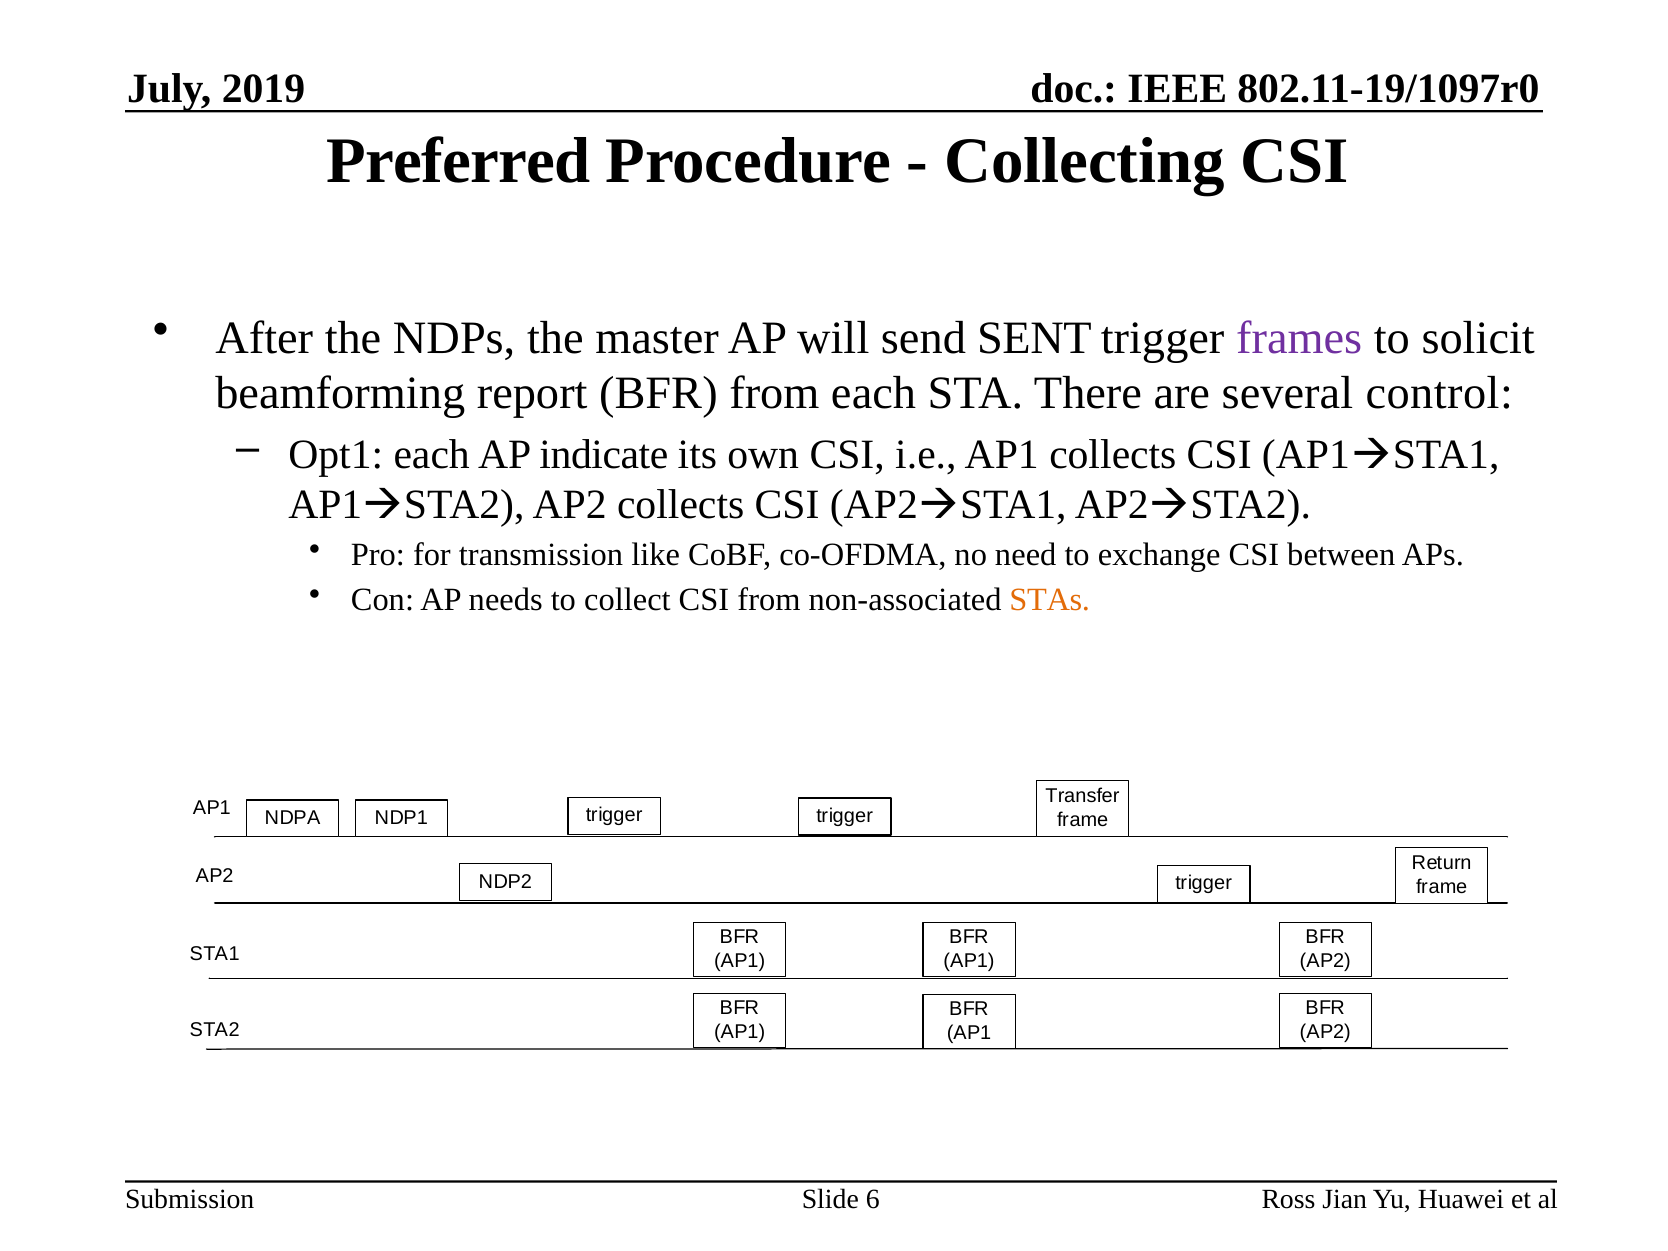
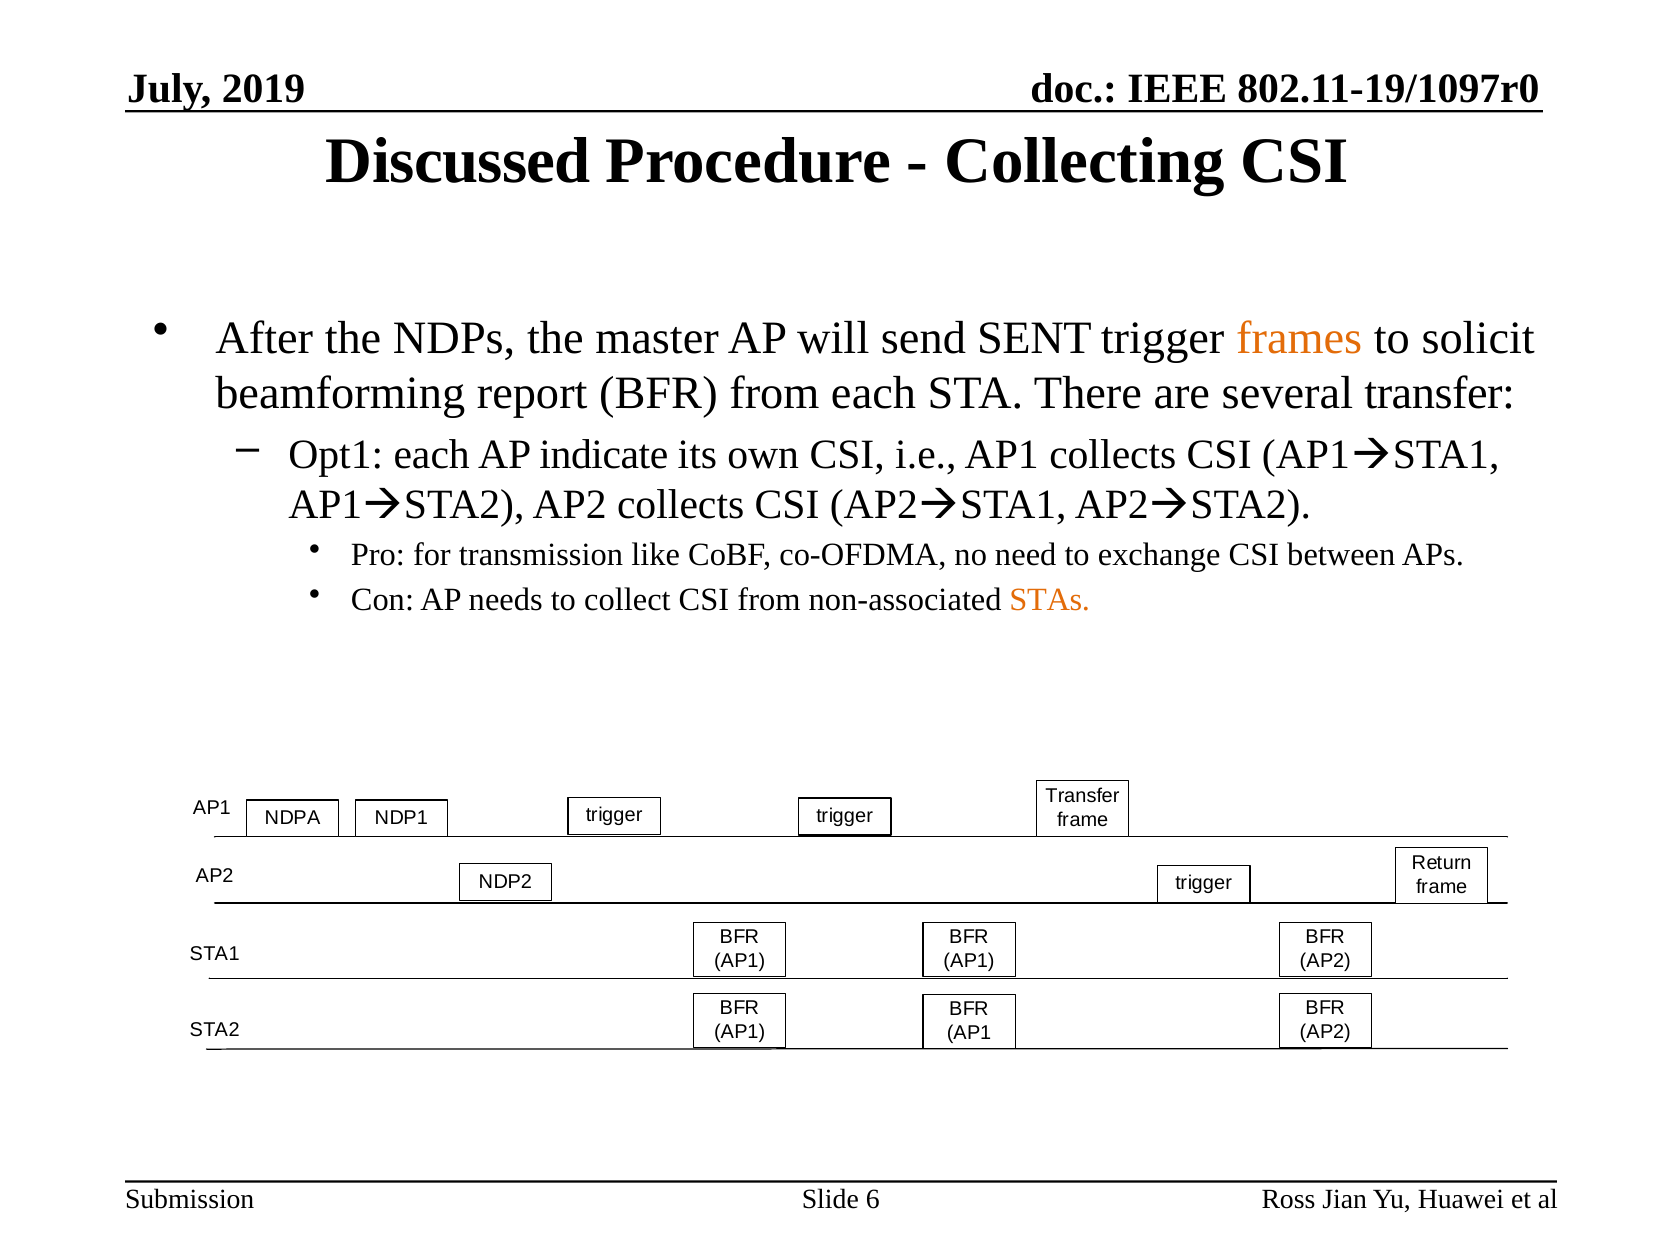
Preferred: Preferred -> Discussed
frames colour: purple -> orange
several control: control -> transfer
